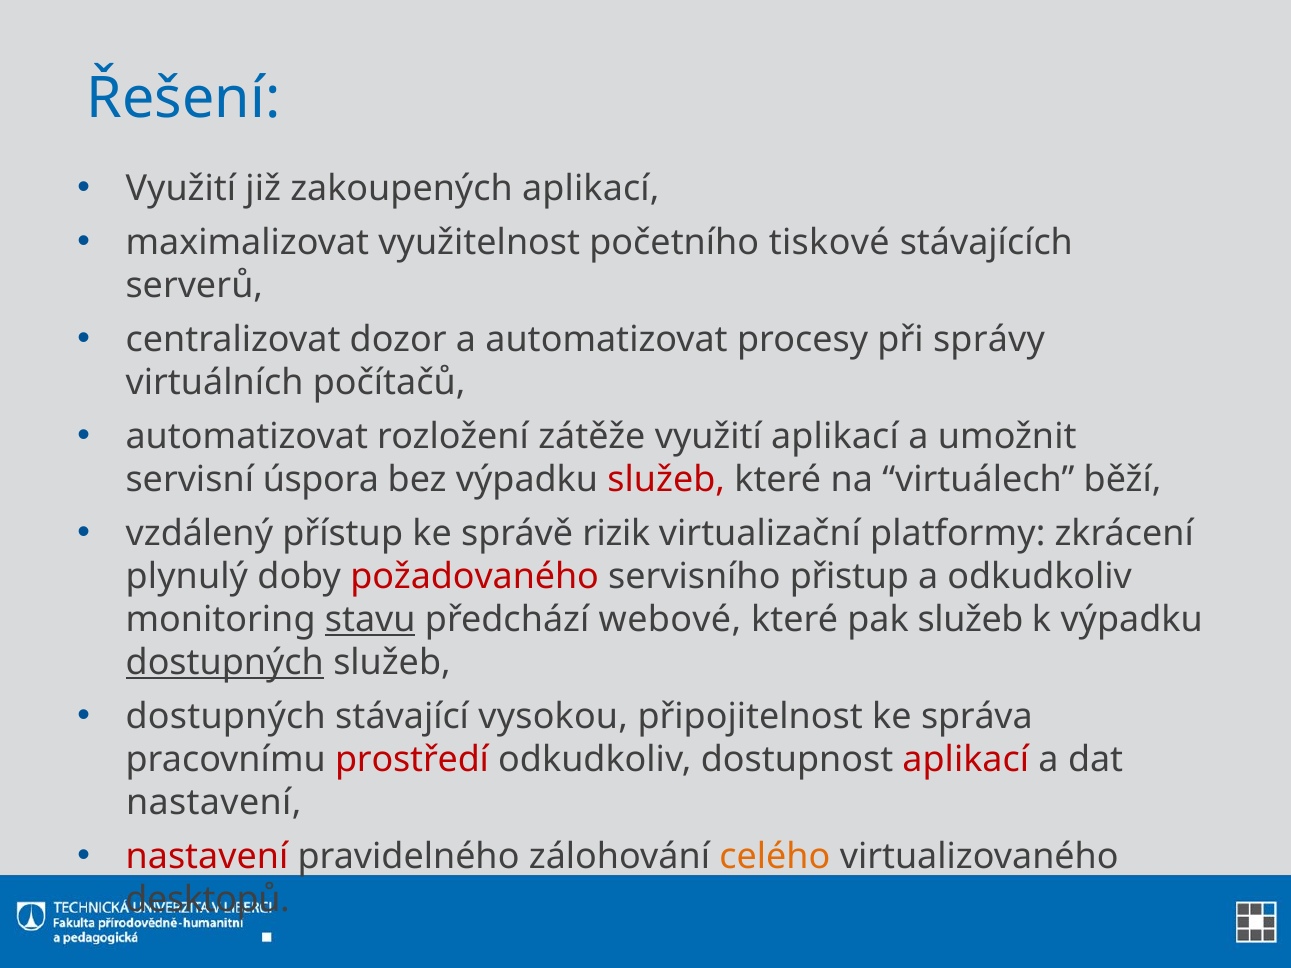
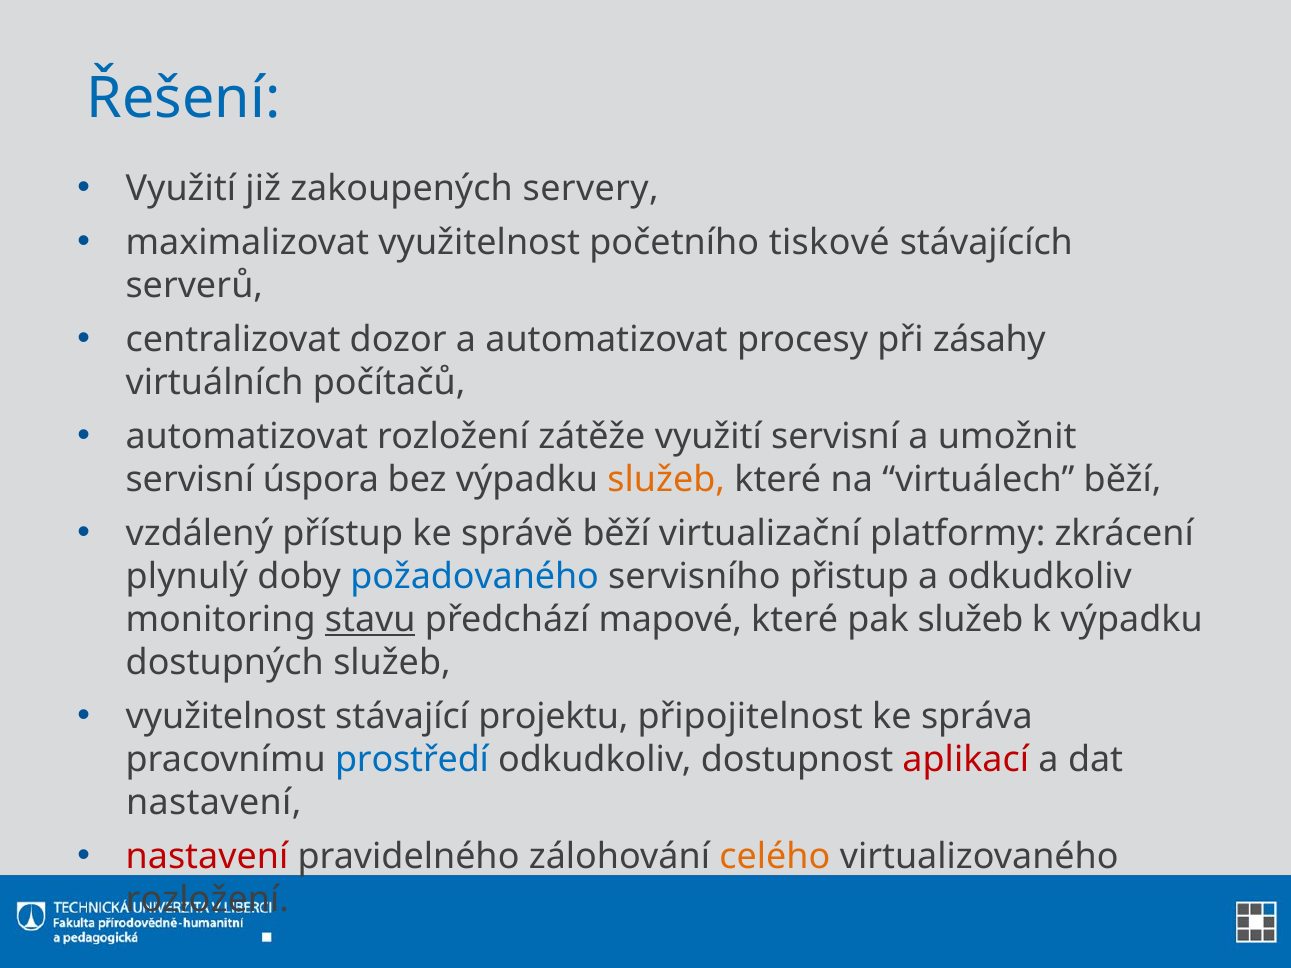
zakoupených aplikací: aplikací -> servery
správy: správy -> zásahy
využití aplikací: aplikací -> servisní
služeb at (666, 480) colour: red -> orange
správě rizik: rizik -> běží
požadovaného colour: red -> blue
webové: webové -> mapové
dostupných at (225, 663) underline: present -> none
dostupných at (226, 717): dostupných -> využitelnost
vysokou: vysokou -> projektu
prostředí colour: red -> blue
desktopů at (208, 900): desktopů -> rozložení
